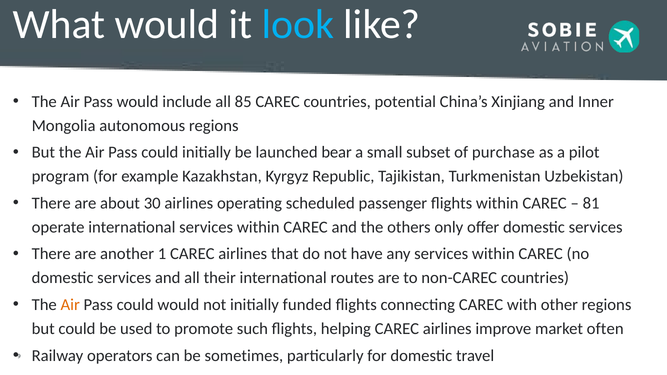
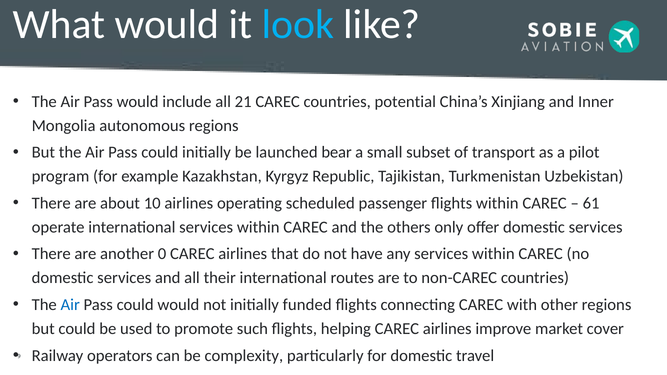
85: 85 -> 21
purchase: purchase -> transport
30: 30 -> 10
81: 81 -> 61
1: 1 -> 0
Air at (70, 305) colour: orange -> blue
often: often -> cover
sometimes: sometimes -> complexity
